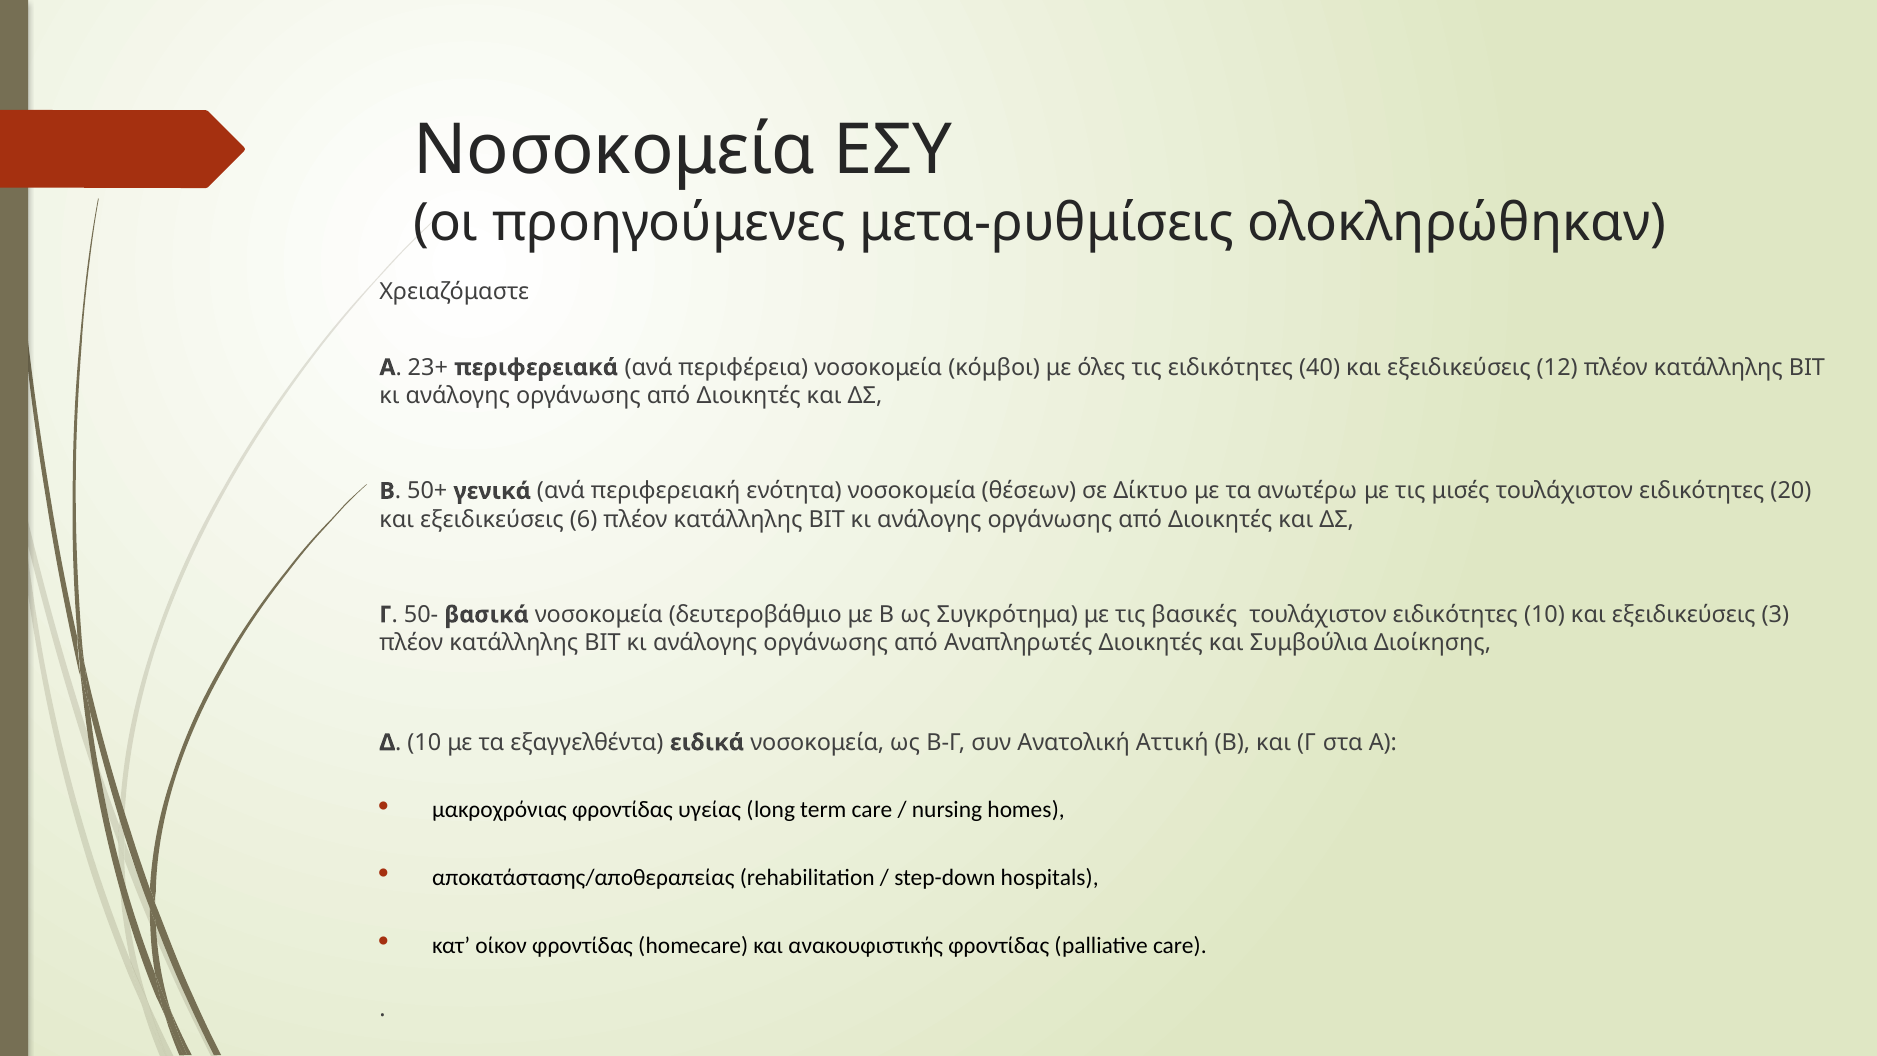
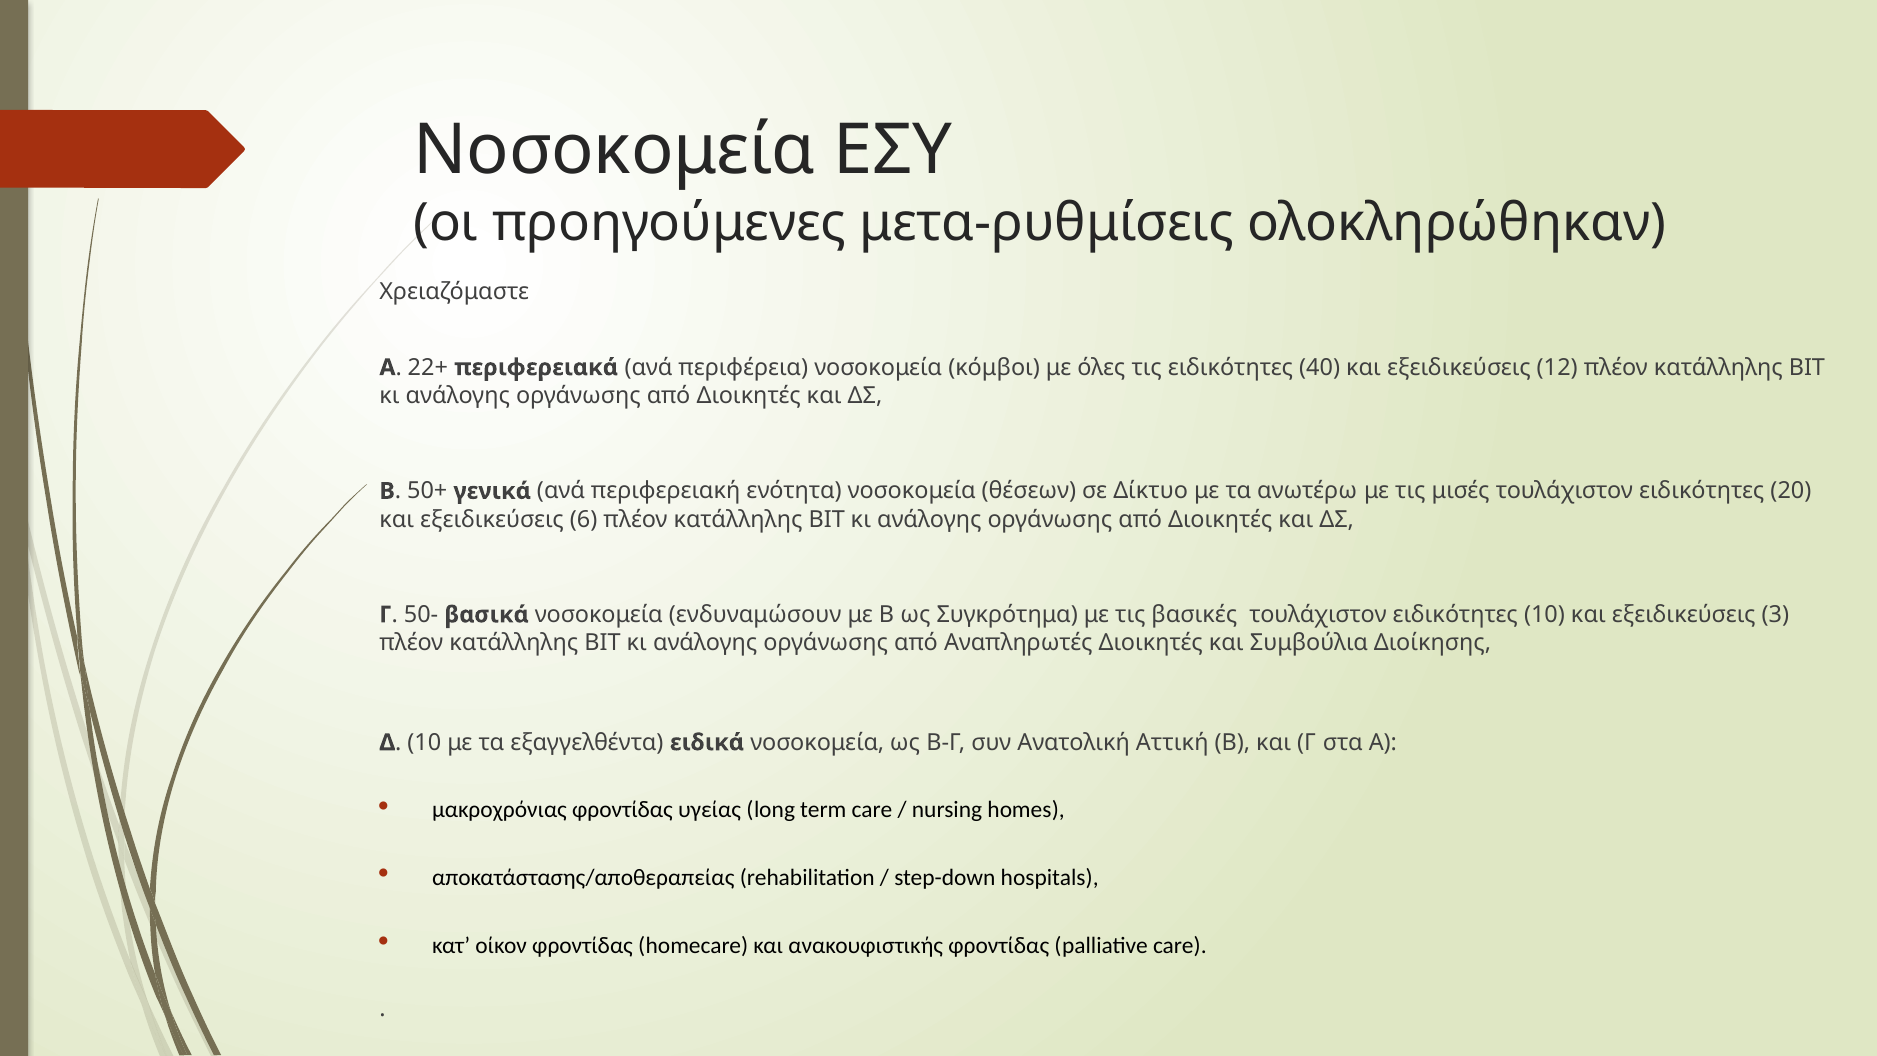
23+: 23+ -> 22+
δευτεροβάθμιο: δευτεροβάθμιο -> ενδυναμώσουν
